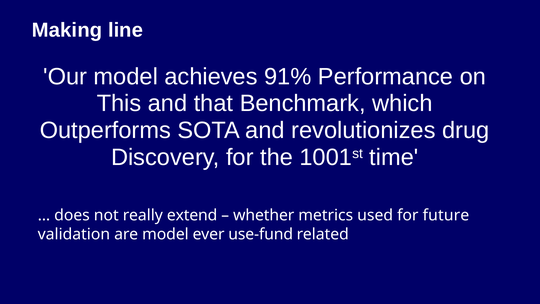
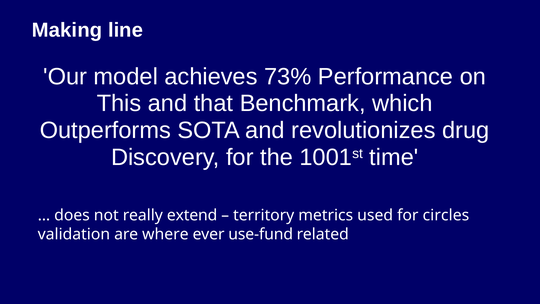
91%: 91% -> 73%
whether: whether -> territory
future: future -> circles
are model: model -> where
